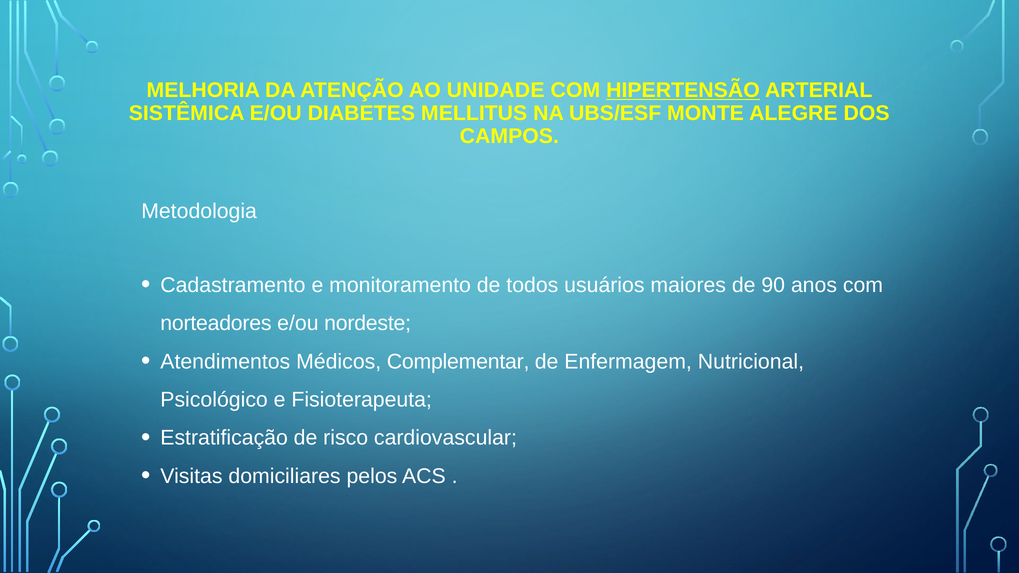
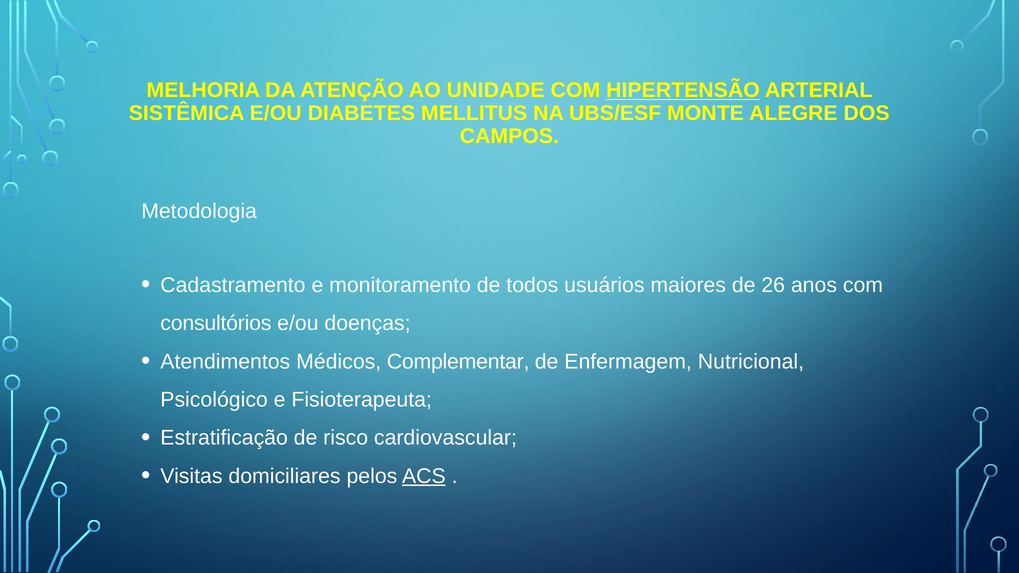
90: 90 -> 26
norteadores: norteadores -> consultórios
nordeste: nordeste -> doenças
ACS underline: none -> present
